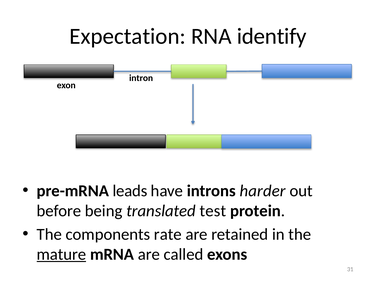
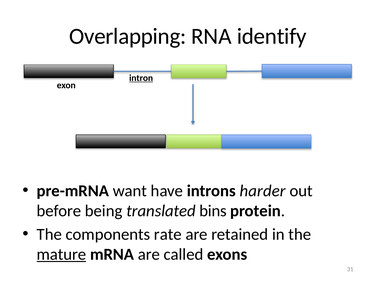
Expectation: Expectation -> Overlapping
intron underline: none -> present
leads: leads -> want
test: test -> bins
